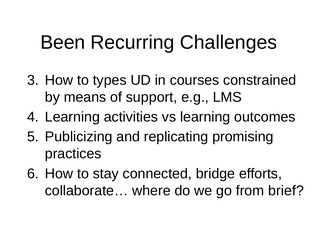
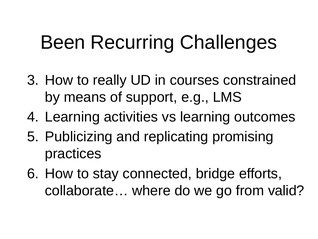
types: types -> really
brief: brief -> valid
